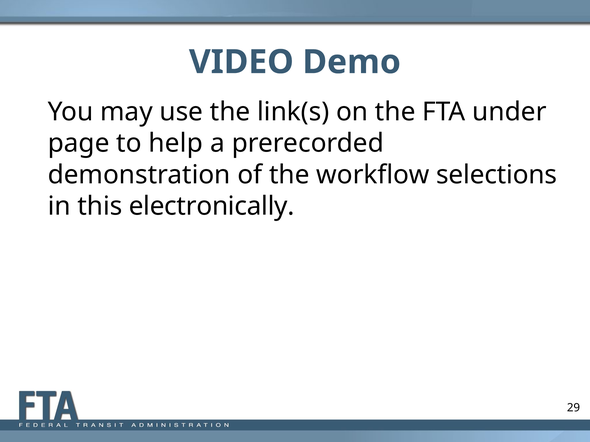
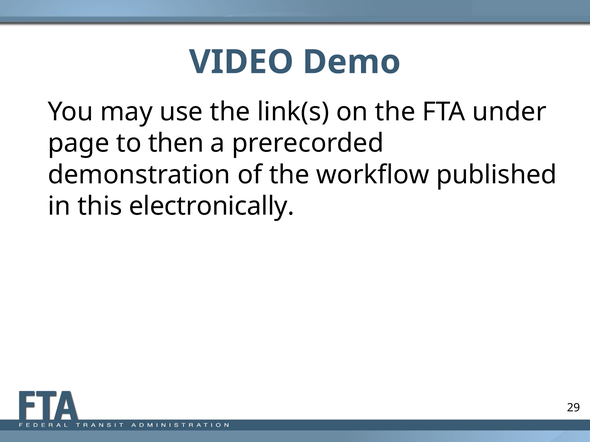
help: help -> then
selections: selections -> published
